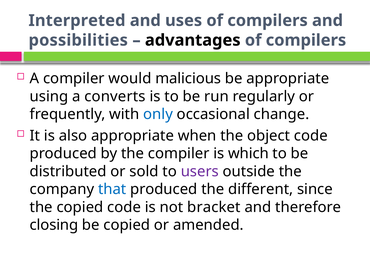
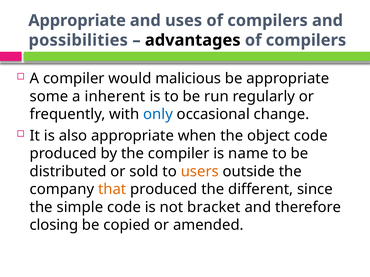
Interpreted at (77, 21): Interpreted -> Appropriate
using: using -> some
converts: converts -> inherent
which: which -> name
users colour: purple -> orange
that colour: blue -> orange
the copied: copied -> simple
